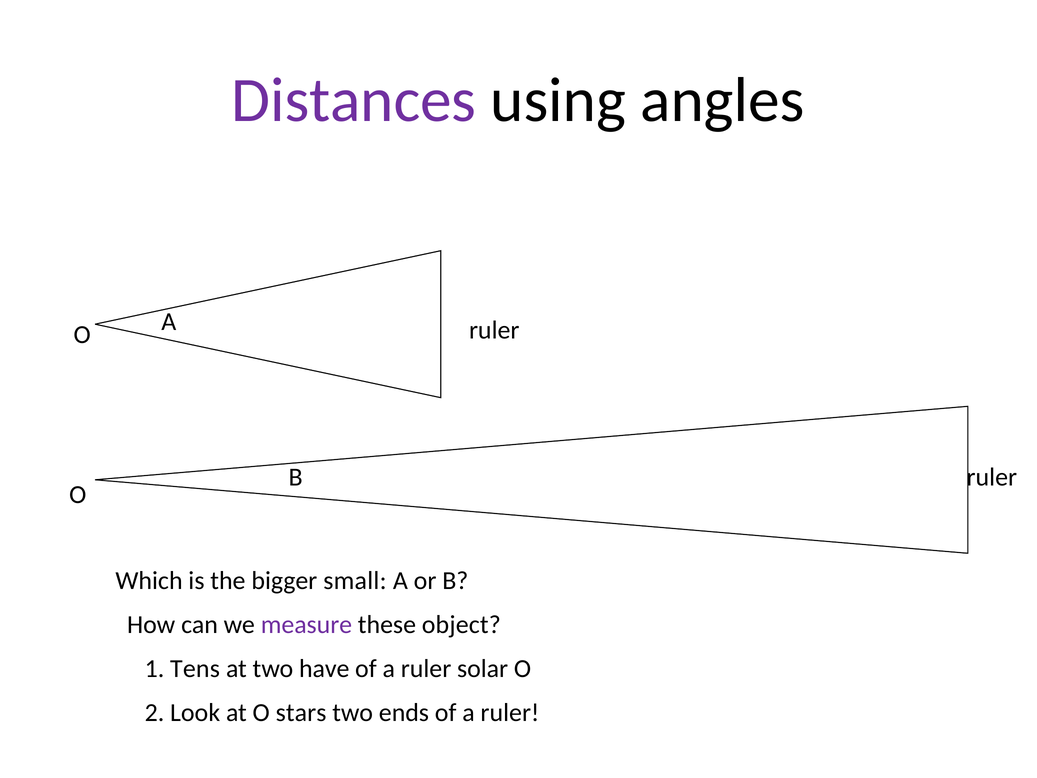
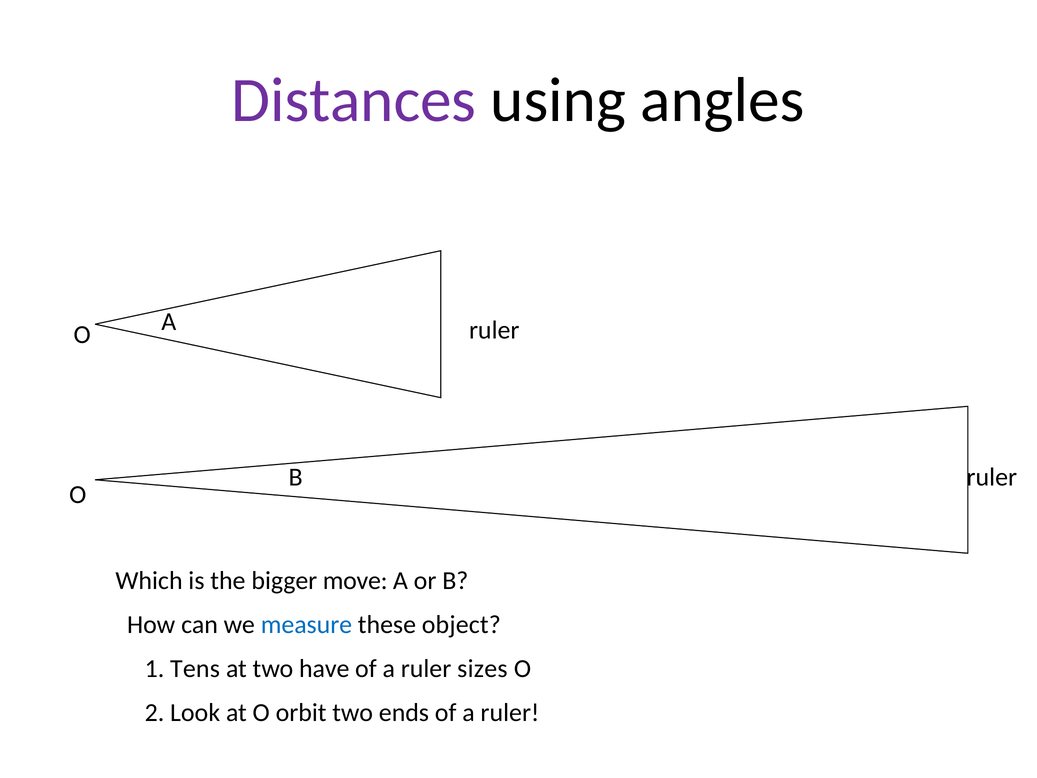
small: small -> move
measure colour: purple -> blue
solar: solar -> sizes
stars: stars -> orbit
